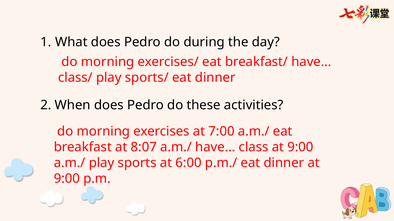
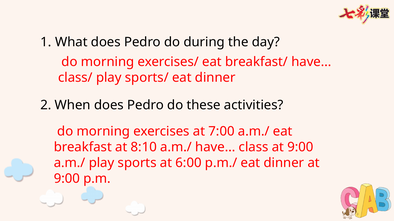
8:07: 8:07 -> 8:10
